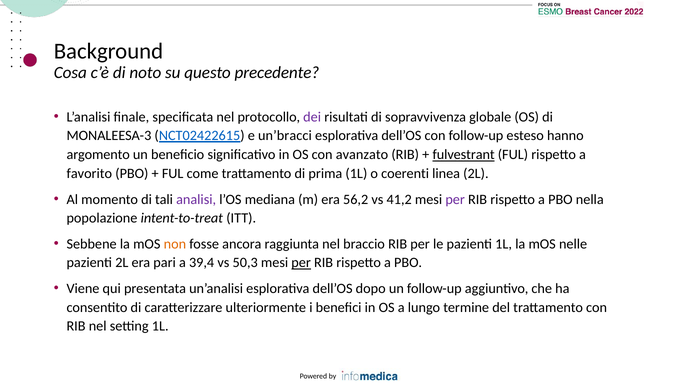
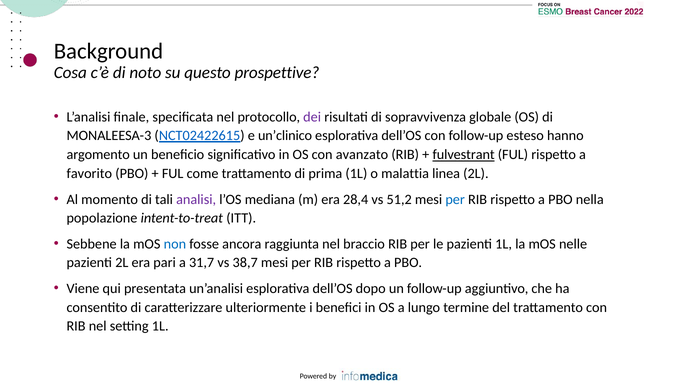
precedente: precedente -> prospettive
un’bracci: un’bracci -> un’clinico
coerenti: coerenti -> malattia
56,2: 56,2 -> 28,4
41,2: 41,2 -> 51,2
per at (455, 199) colour: purple -> blue
non colour: orange -> blue
39,4: 39,4 -> 31,7
50,3: 50,3 -> 38,7
per at (301, 263) underline: present -> none
